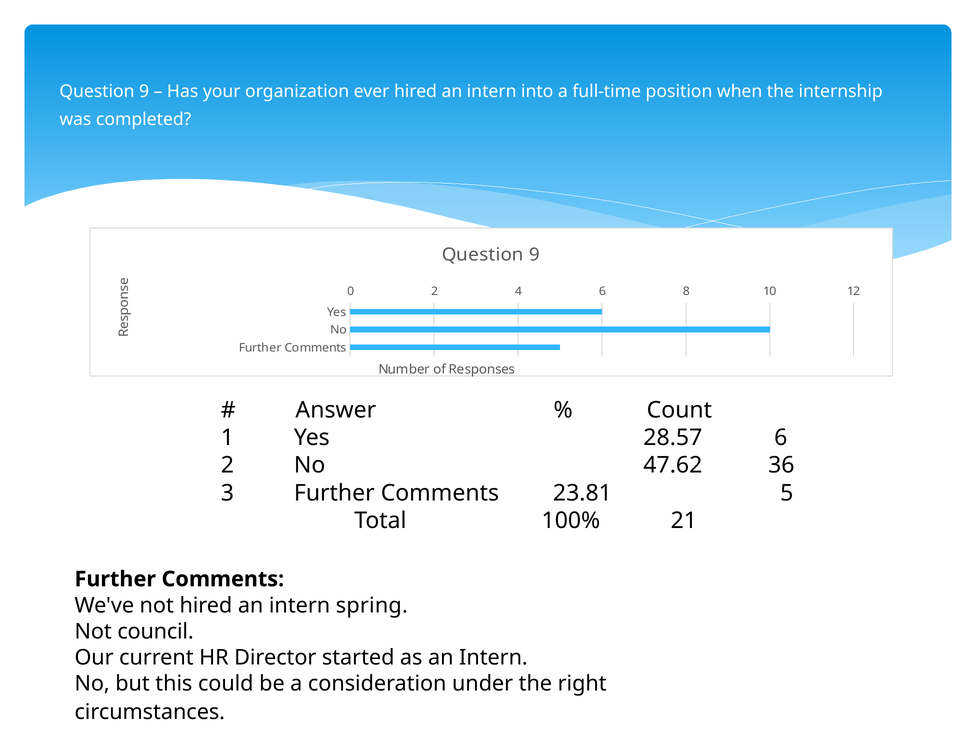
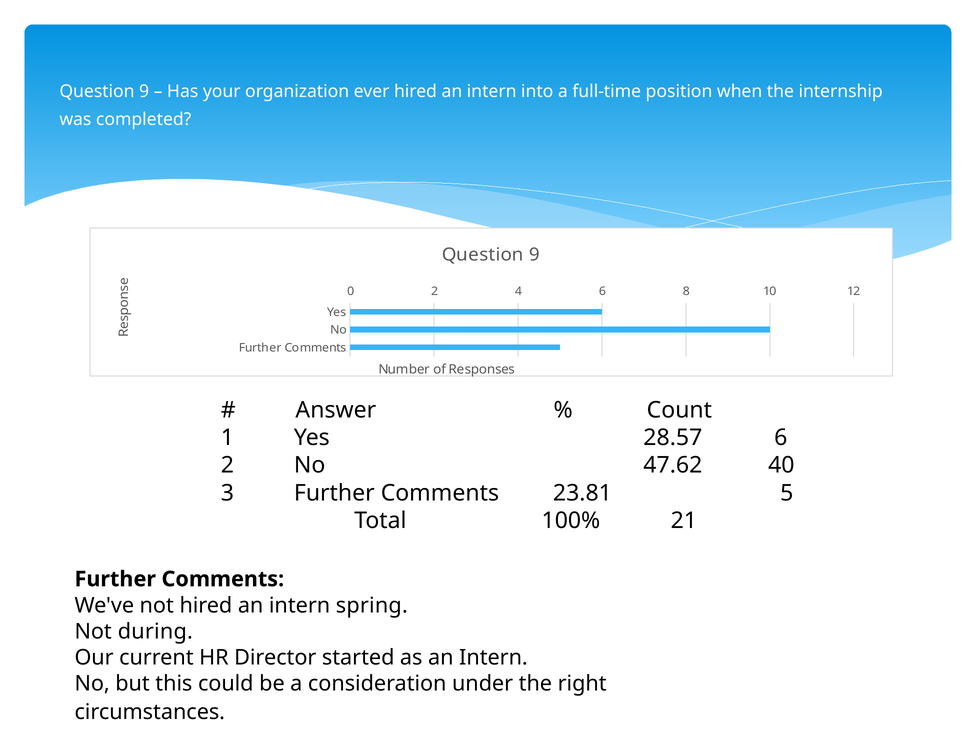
36: 36 -> 40
council: council -> during
